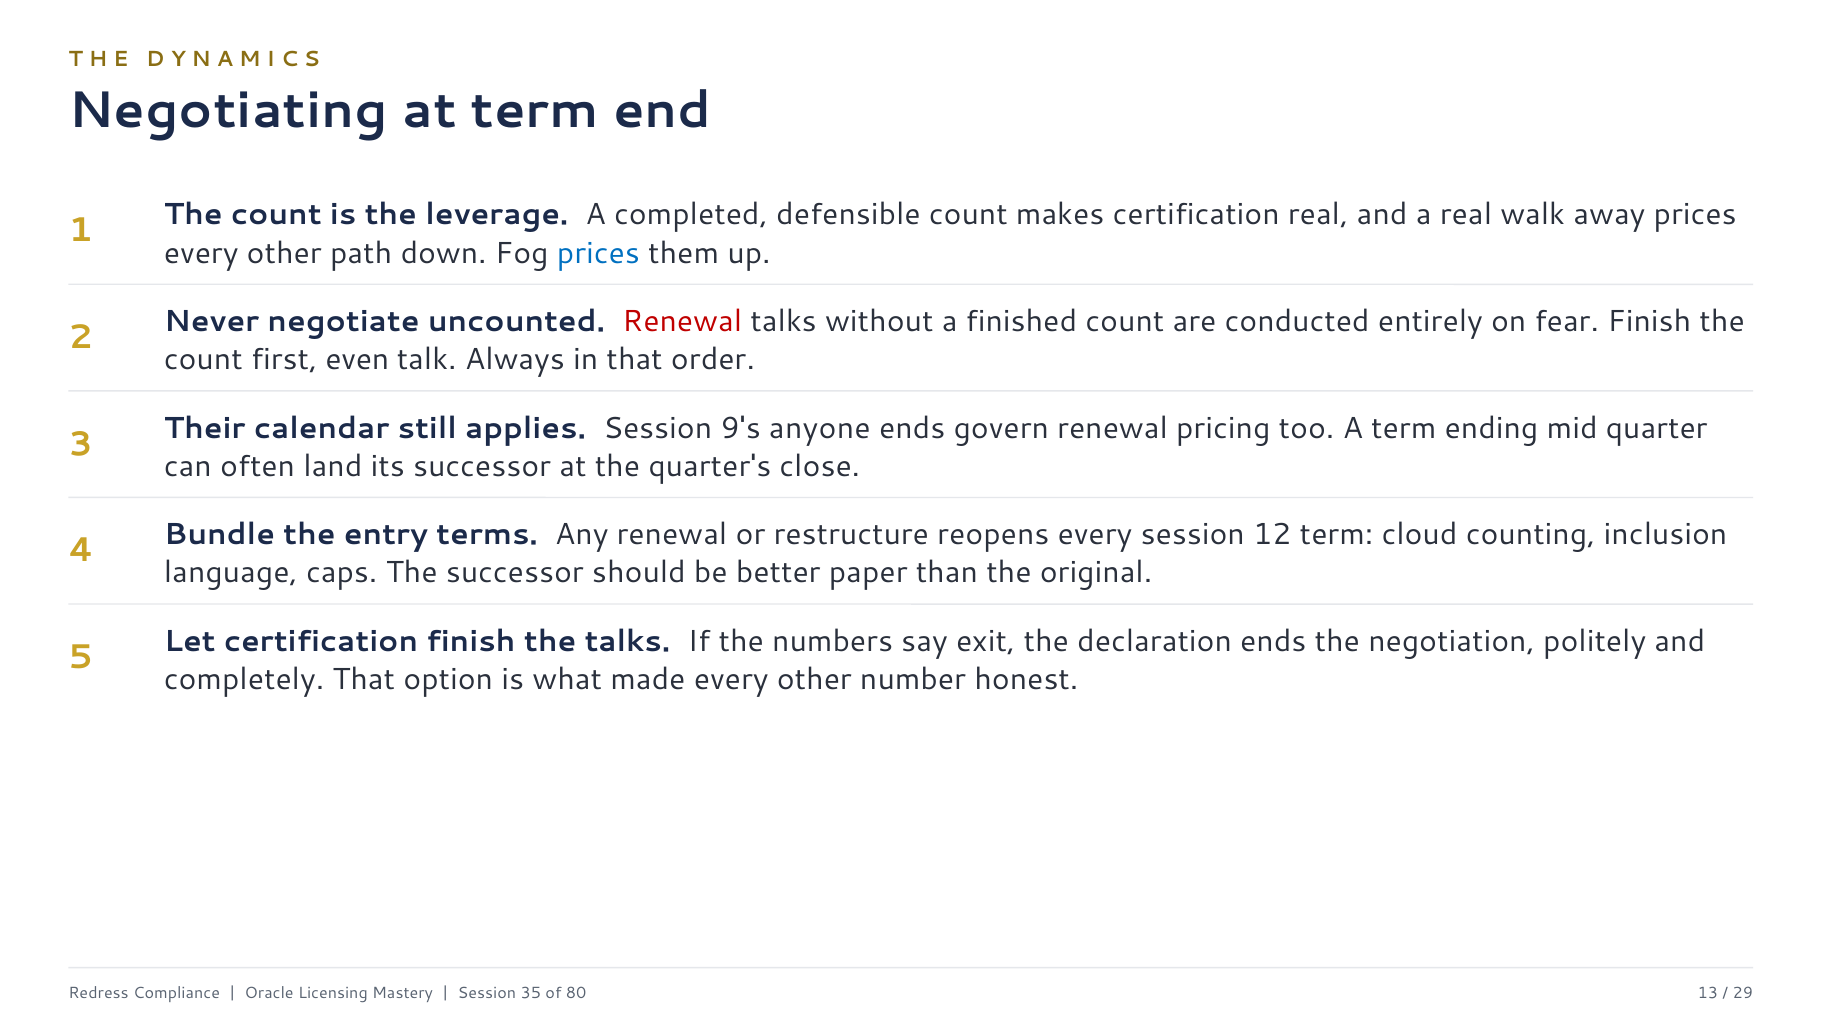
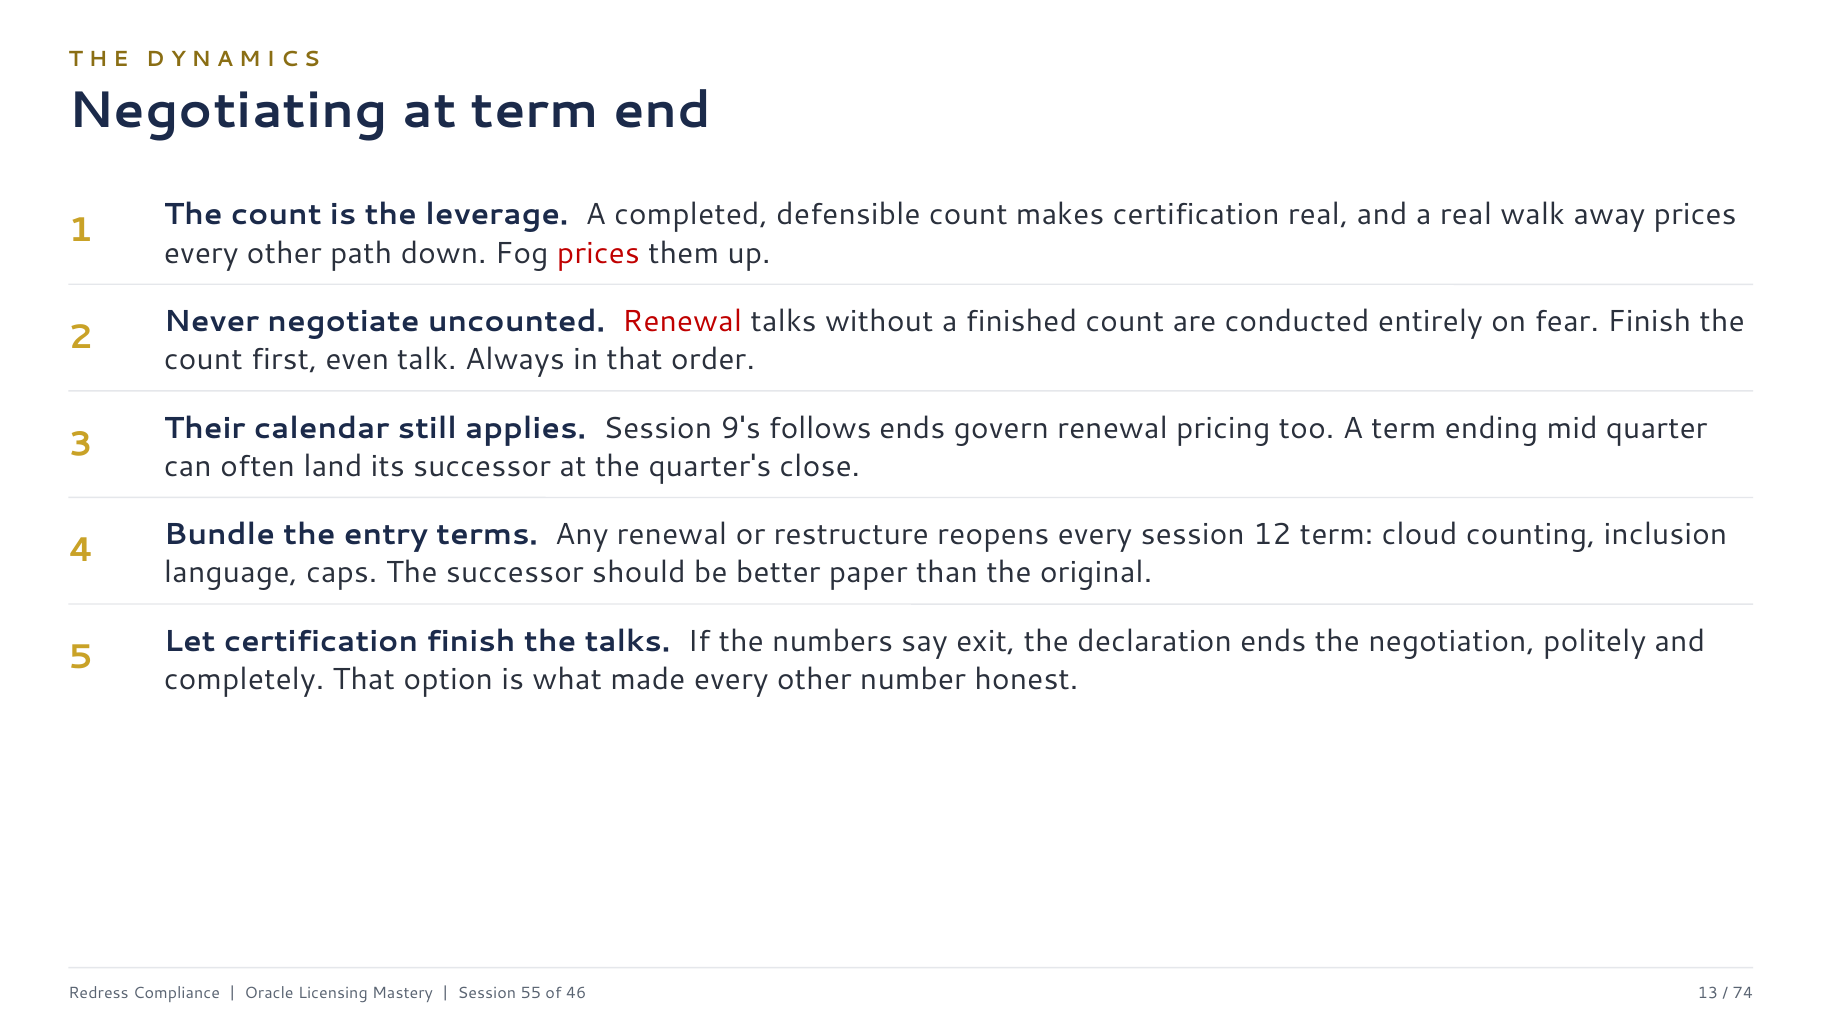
prices at (598, 253) colour: blue -> red
anyone: anyone -> follows
35: 35 -> 55
80: 80 -> 46
29: 29 -> 74
